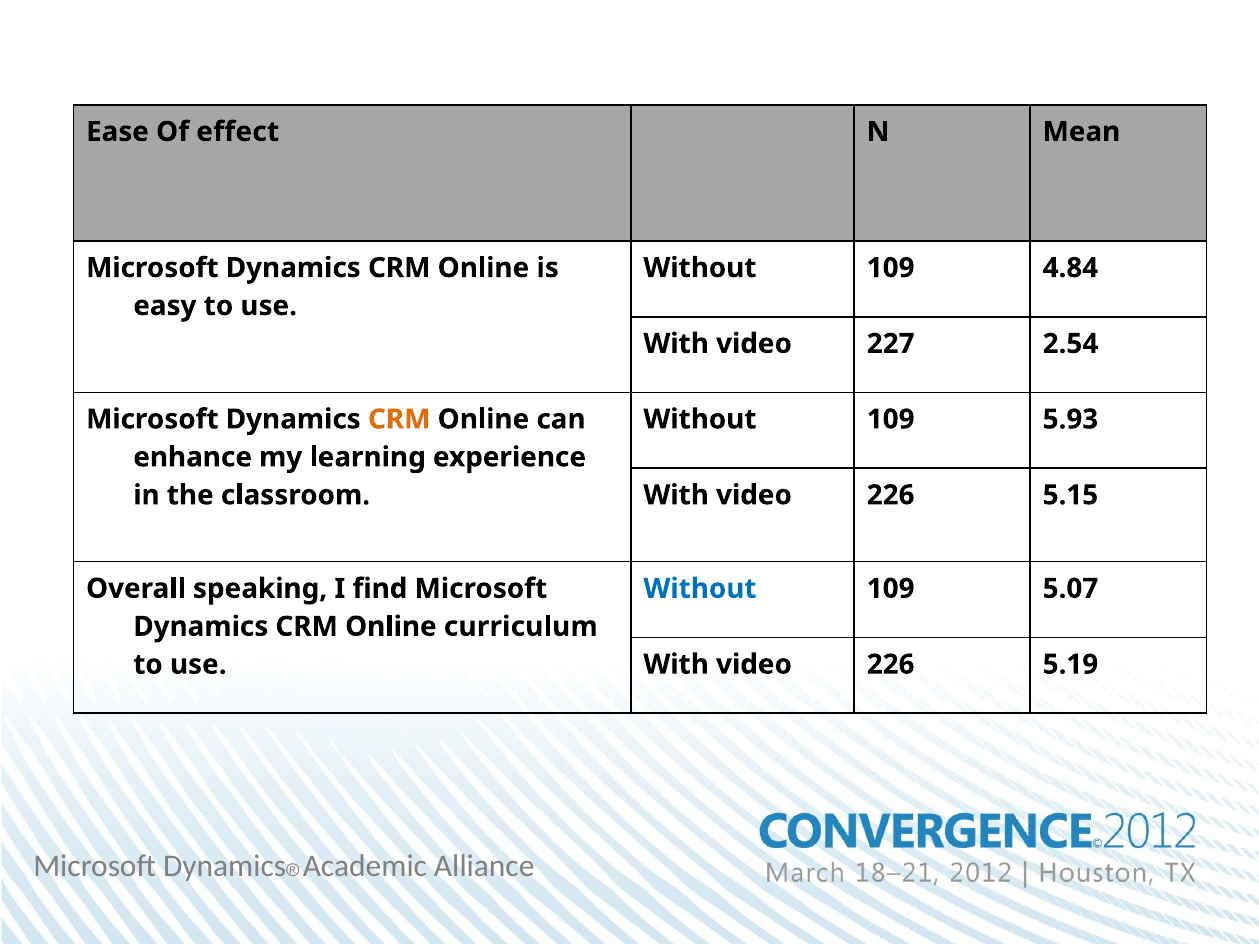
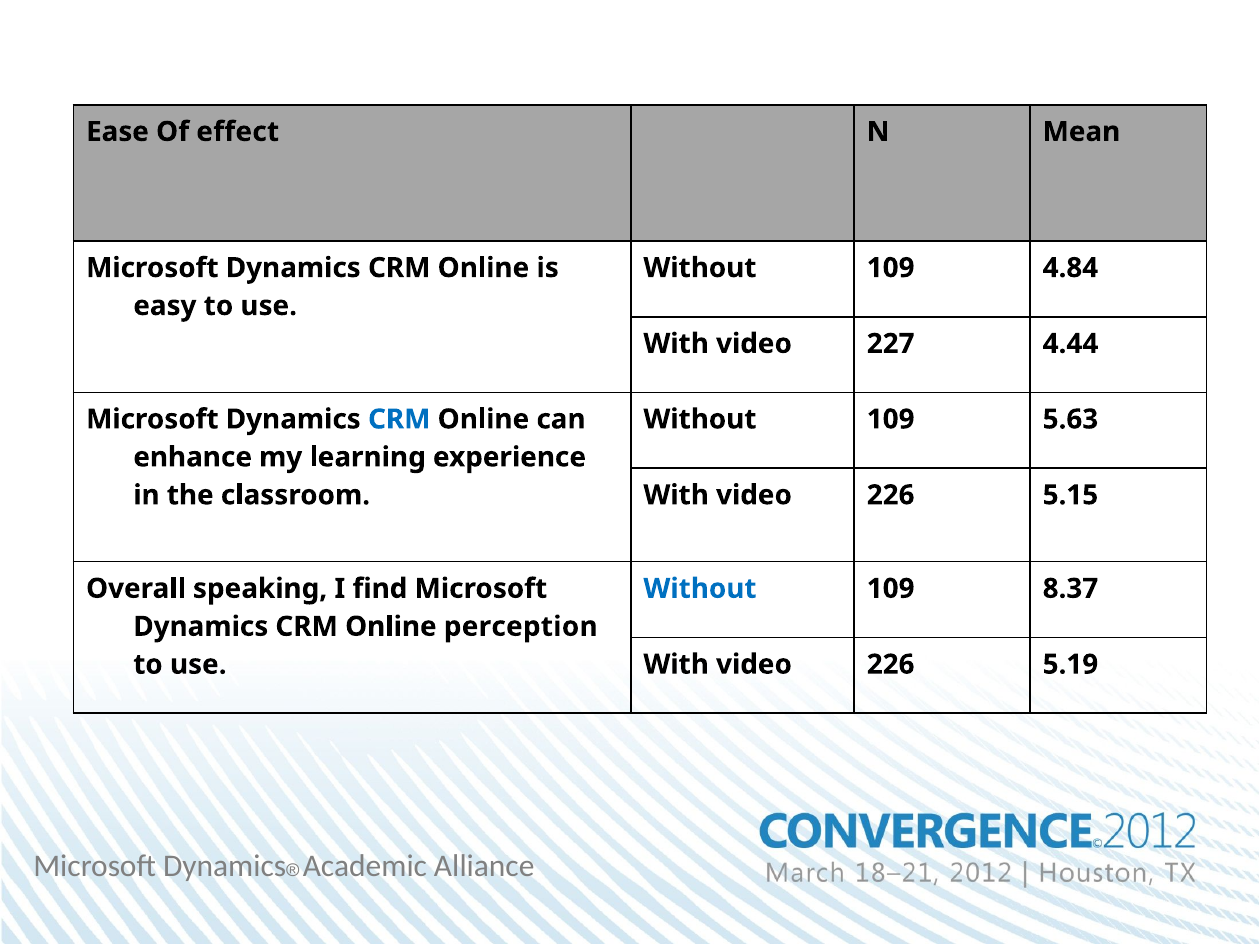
2.54: 2.54 -> 4.44
CRM at (399, 419) colour: orange -> blue
5.93: 5.93 -> 5.63
5.07: 5.07 -> 8.37
curriculum: curriculum -> perception
